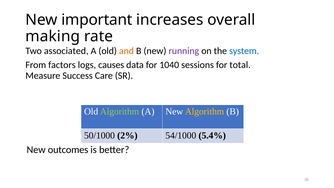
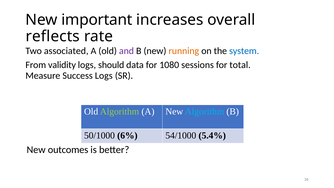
making: making -> reflects
and colour: orange -> purple
running colour: purple -> orange
factors: factors -> validity
causes: causes -> should
1040: 1040 -> 1080
Success Care: Care -> Logs
Algorithm at (205, 111) colour: yellow -> light blue
2%: 2% -> 6%
